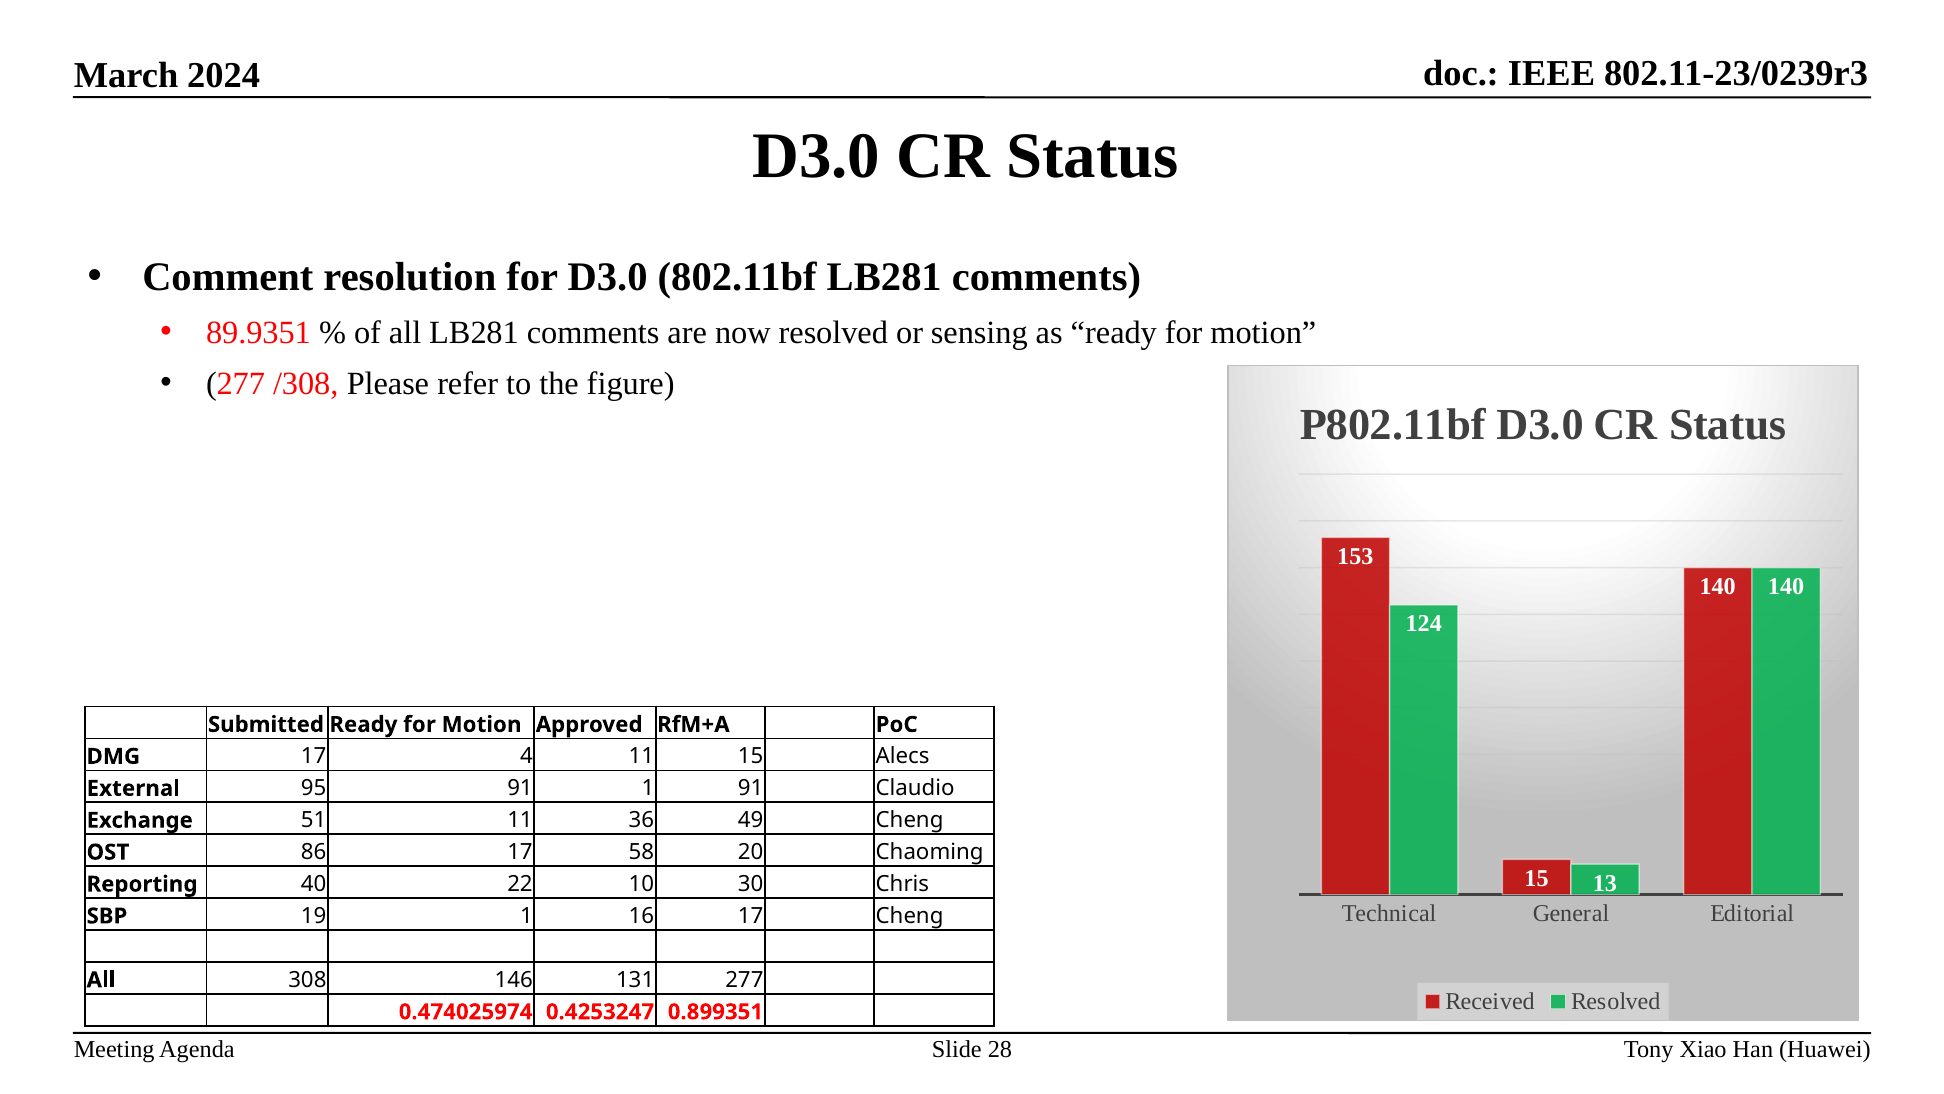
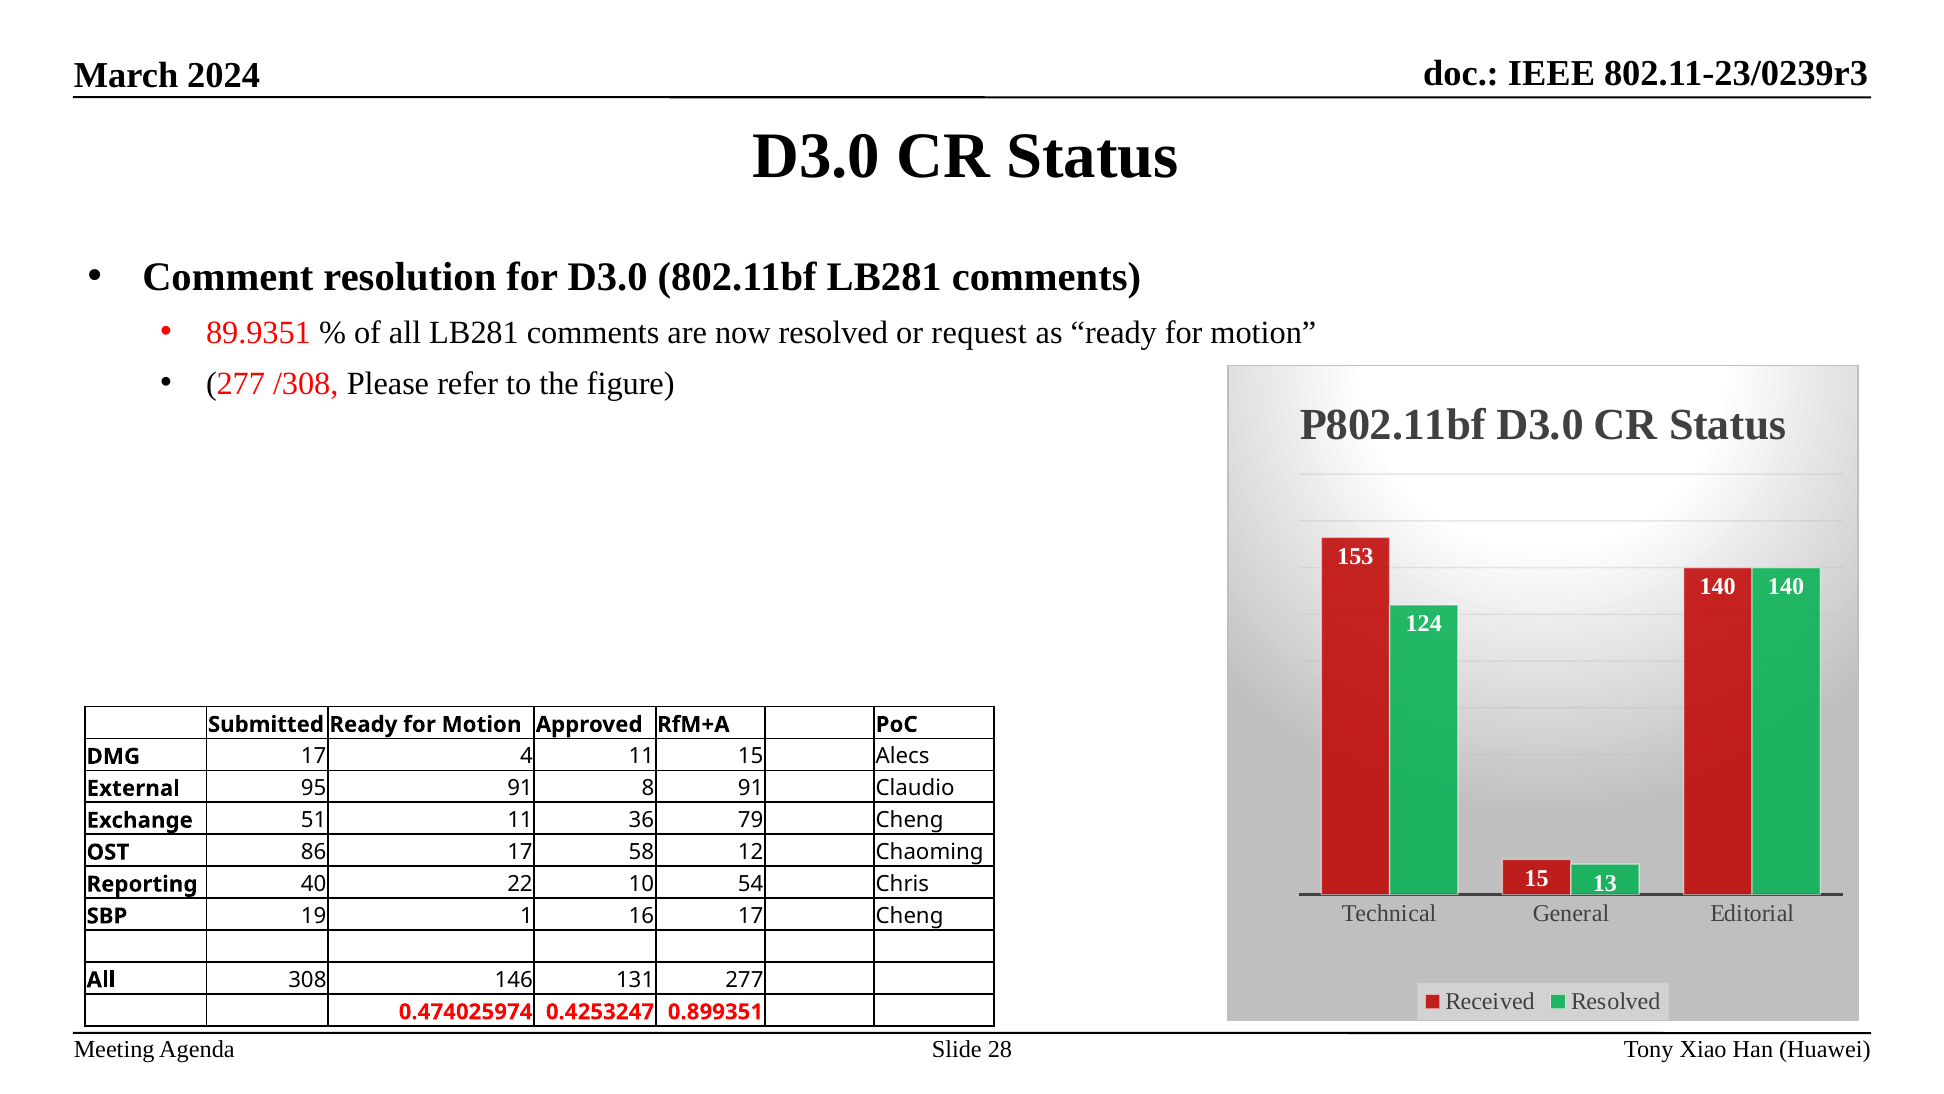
sensing: sensing -> request
91 1: 1 -> 8
49: 49 -> 79
20: 20 -> 12
30: 30 -> 54
